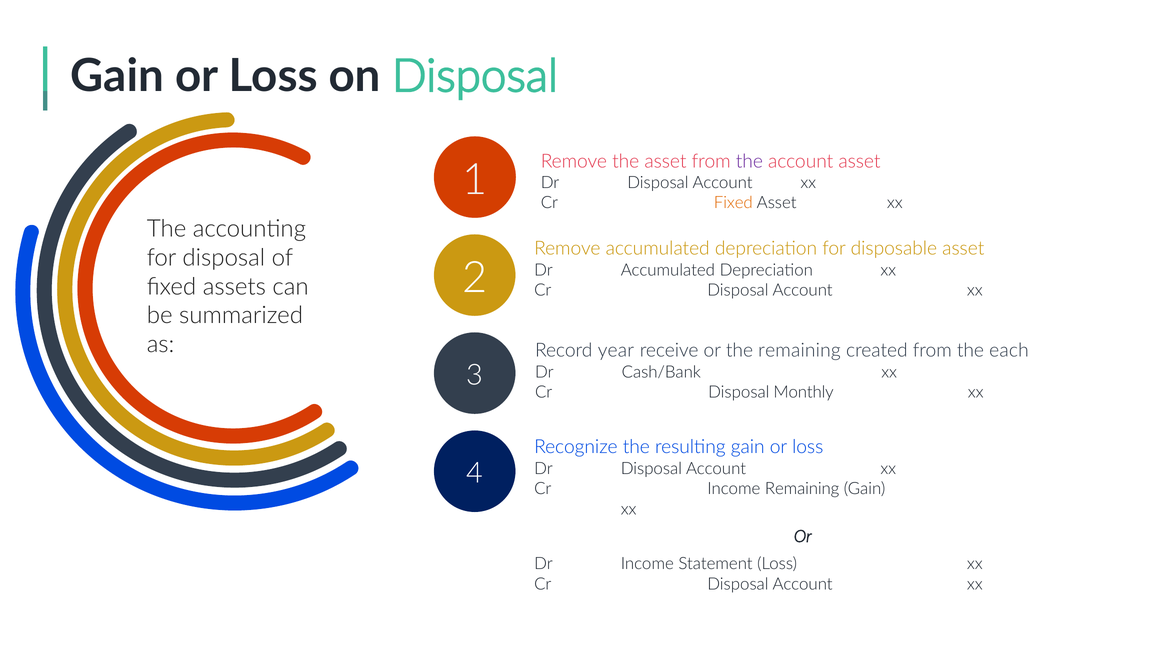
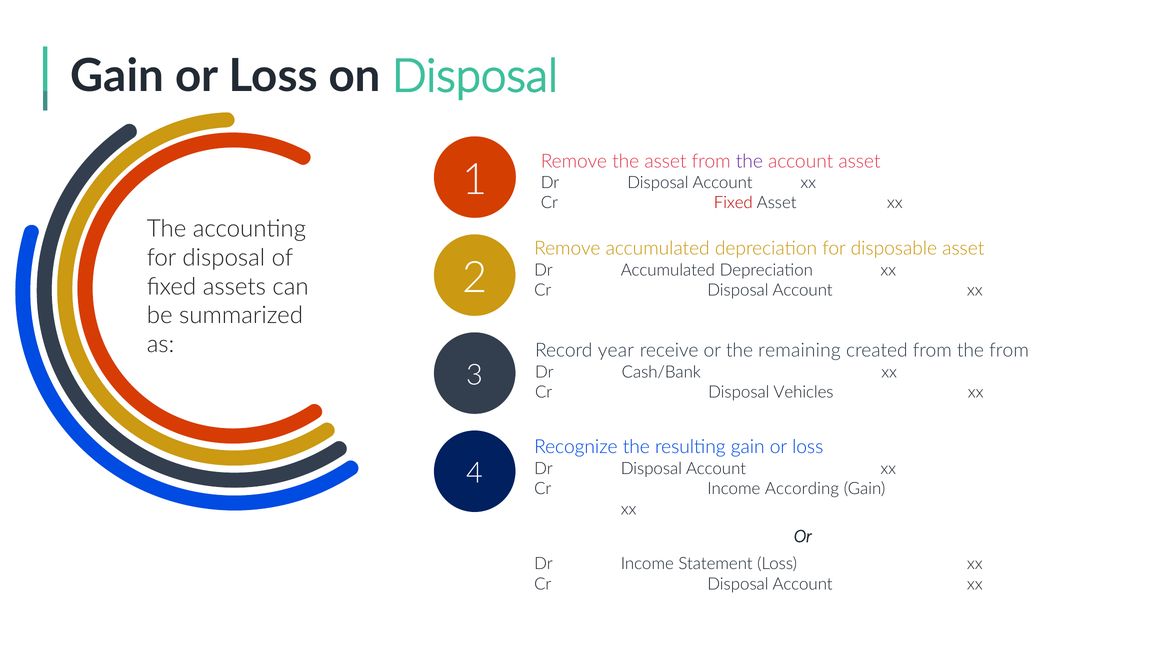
Fixed at (733, 203) colour: orange -> red
the each: each -> from
Monthly: Monthly -> Vehicles
Income Remaining: Remaining -> According
